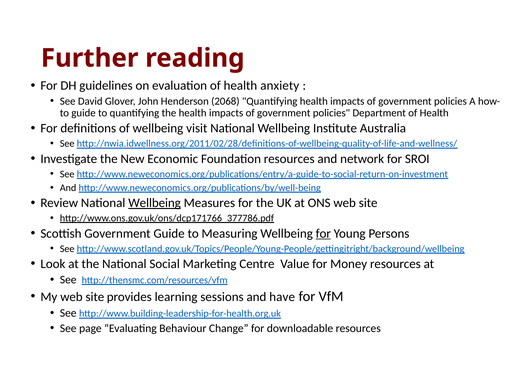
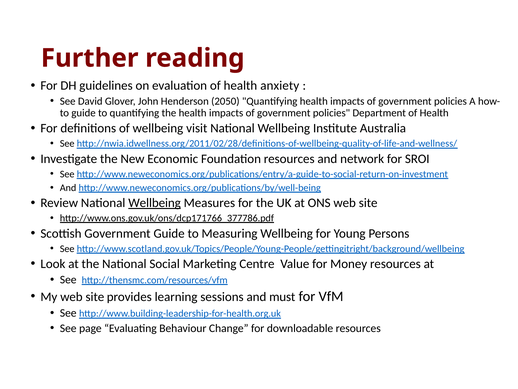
2068: 2068 -> 2050
for at (323, 233) underline: present -> none
have: have -> must
